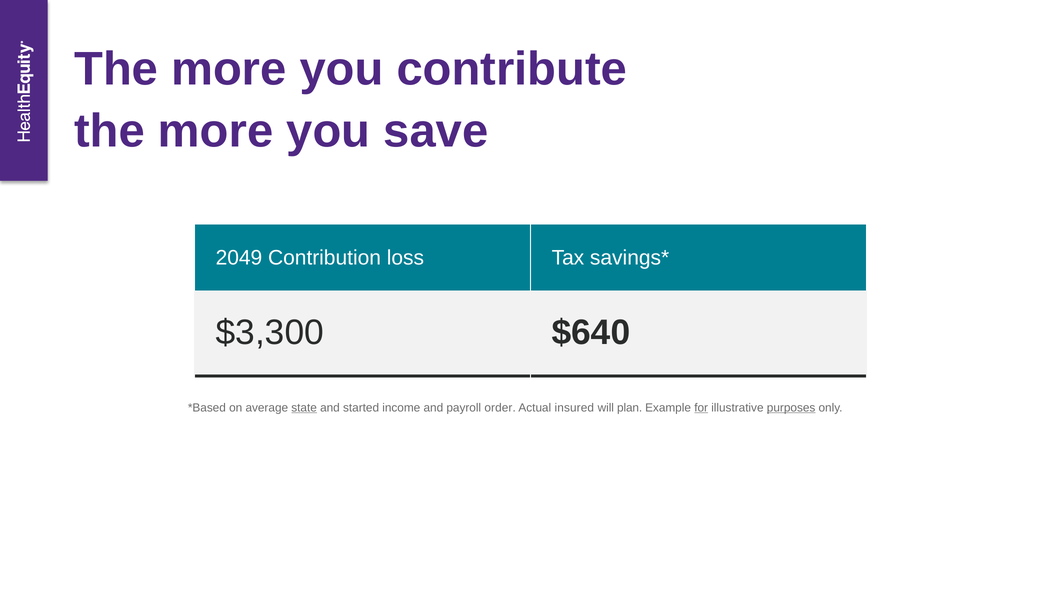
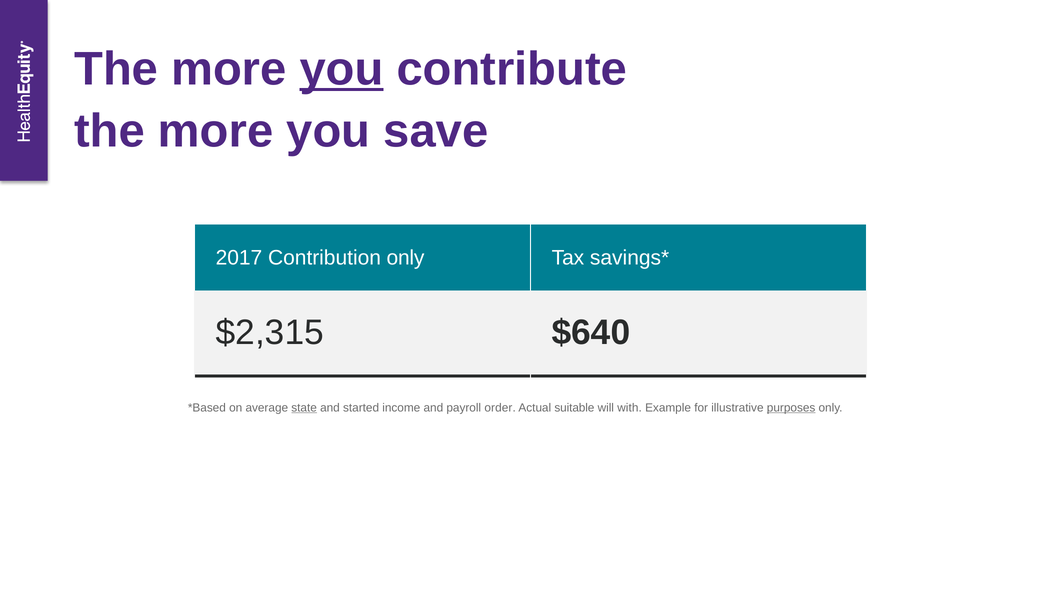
you at (341, 69) underline: none -> present
2049: 2049 -> 2017
Contribution loss: loss -> only
$3,300: $3,300 -> $2,315
insured: insured -> suitable
plan: plan -> with
for underline: present -> none
